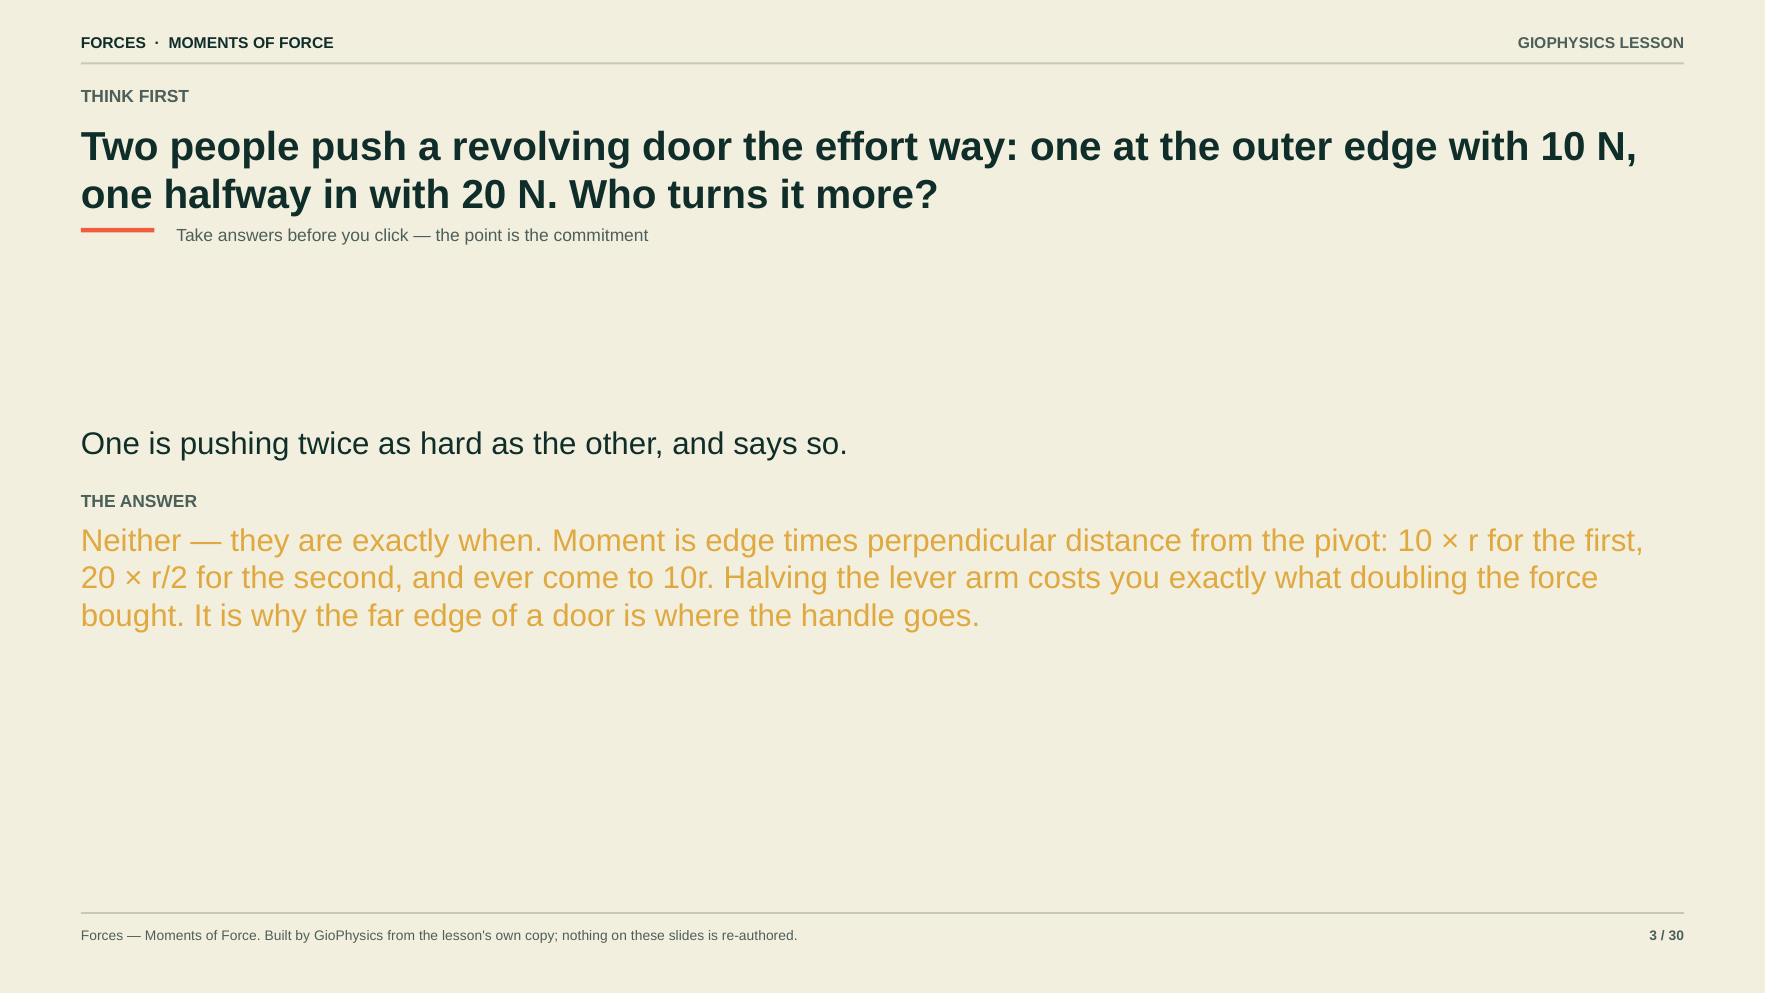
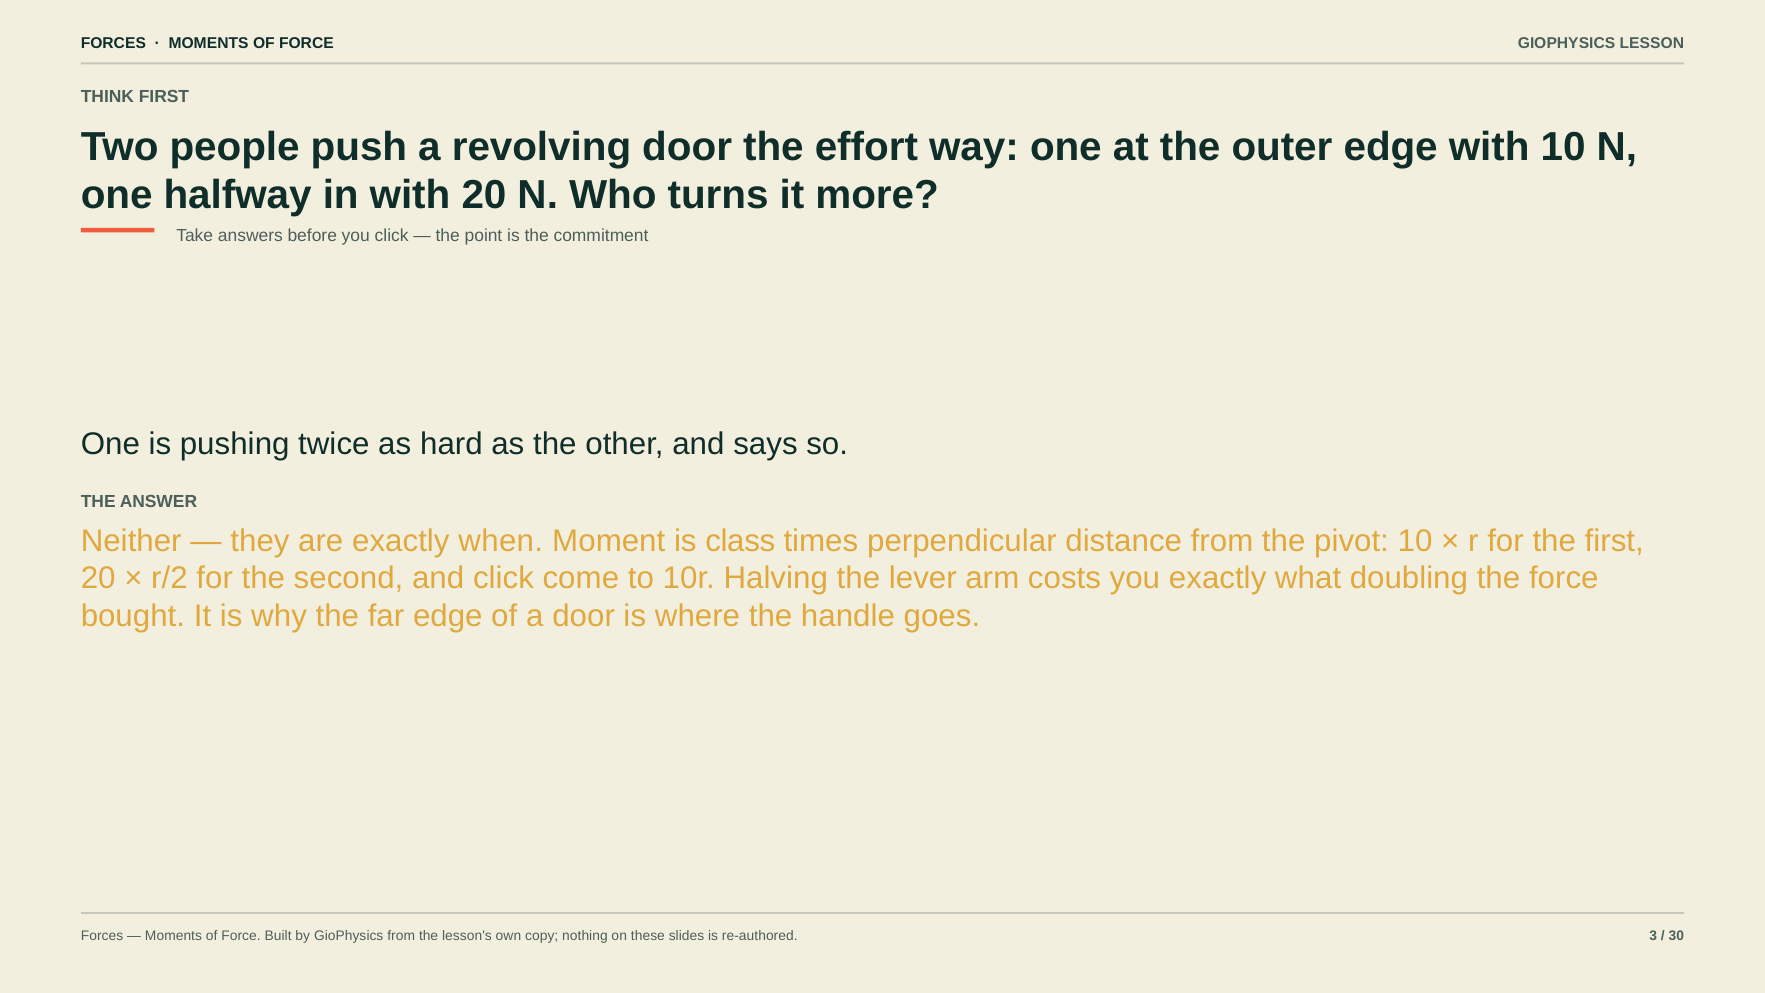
is edge: edge -> class
and ever: ever -> click
